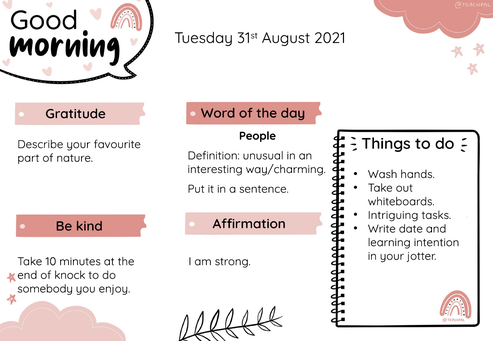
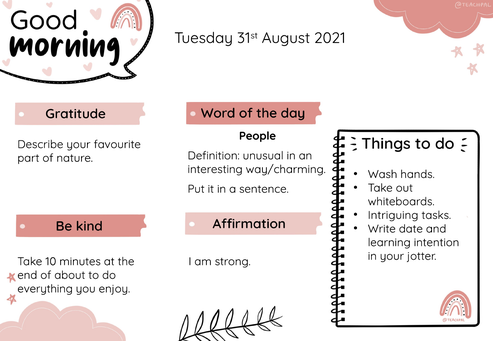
knock: knock -> about
somebody: somebody -> everything
